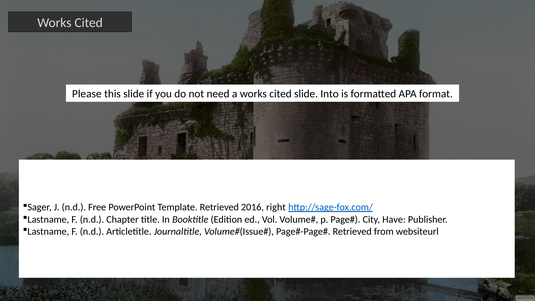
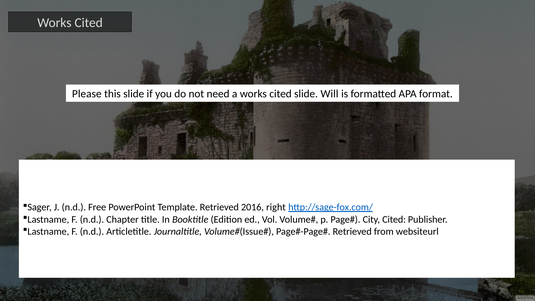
Into: Into -> Will
City Have: Have -> Cited
